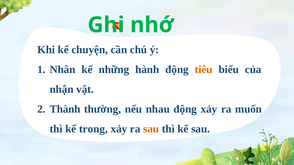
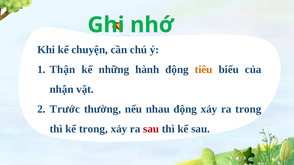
Nhân: Nhân -> Thận
Thành: Thành -> Trước
ra muốn: muốn -> trong
sau at (151, 129) colour: orange -> red
